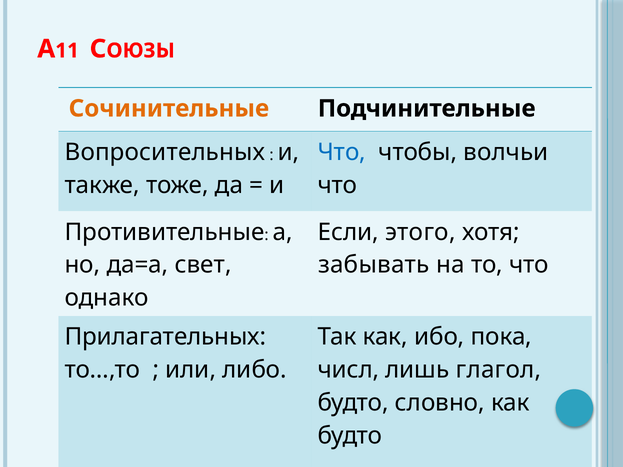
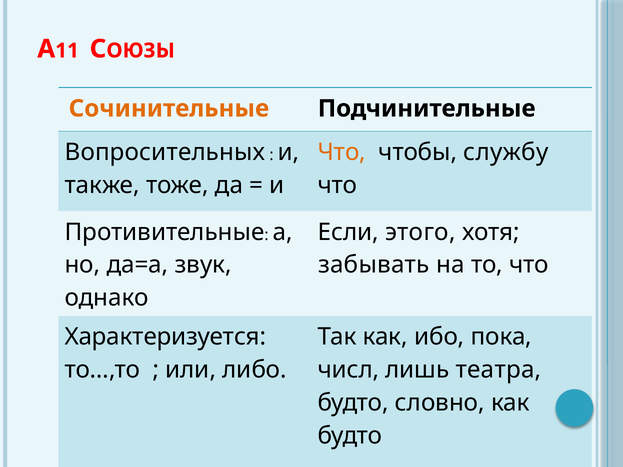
Что at (342, 152) colour: blue -> orange
волчьи: волчьи -> службу
свет: свет -> звук
Прилагательных: Прилагательных -> Характеризуется
глагол: глагол -> театра
